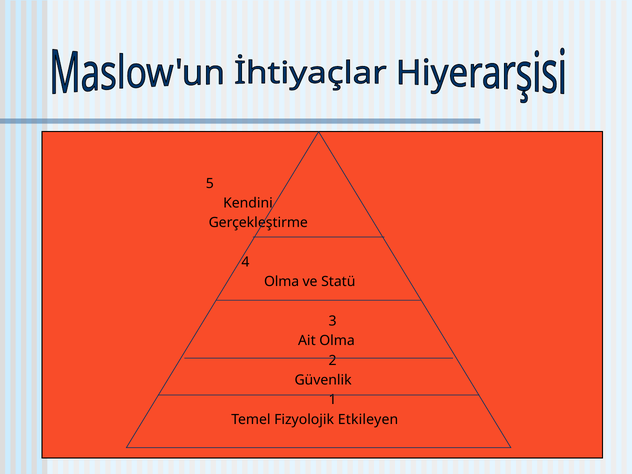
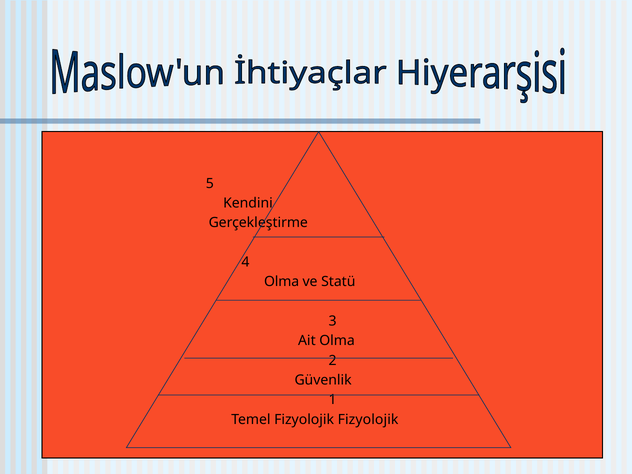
Fizyolojik Etkileyen: Etkileyen -> Fizyolojik
